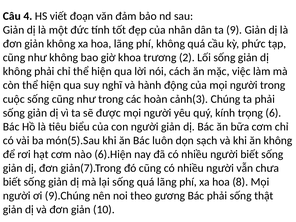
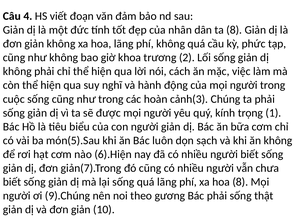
ta 9: 9 -> 8
6: 6 -> 1
